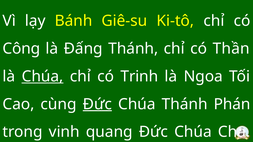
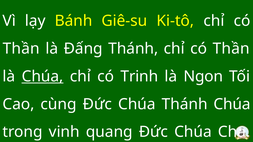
Công at (21, 49): Công -> Thần
Ngoa: Ngoa -> Ngon
Đức at (97, 104) underline: present -> none
Thánh Phán: Phán -> Chúa
